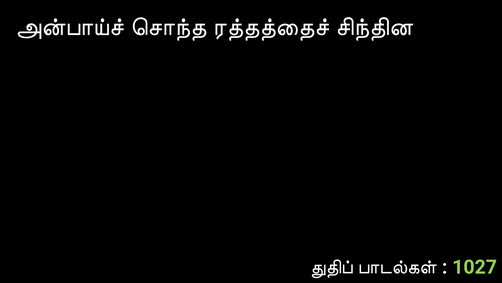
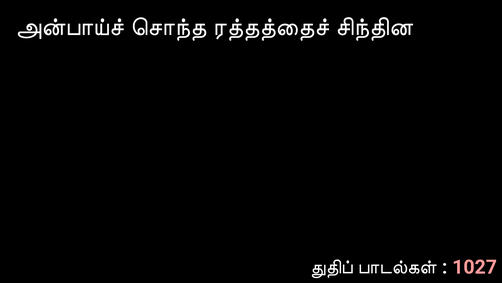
1027 colour: light green -> pink
